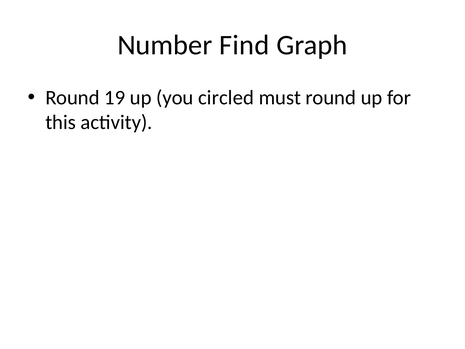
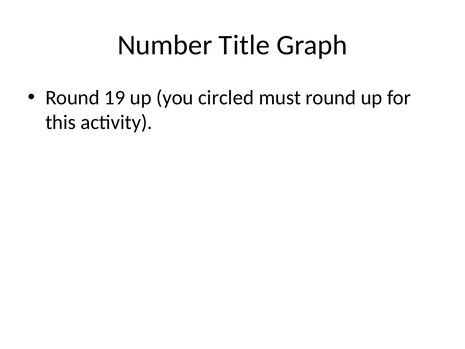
Find: Find -> Title
